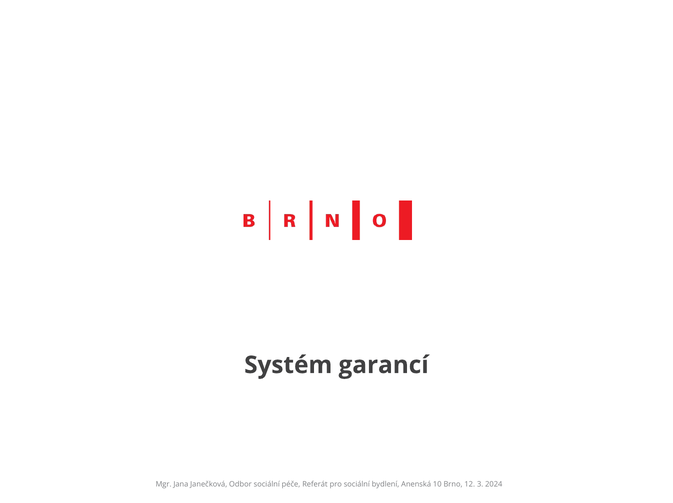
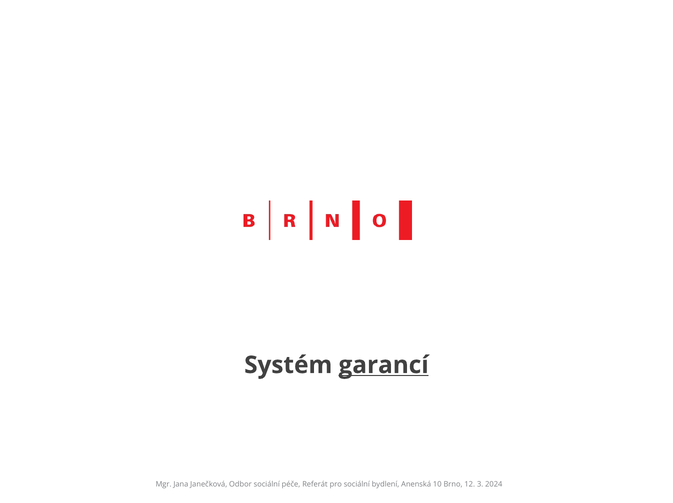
garancí underline: none -> present
